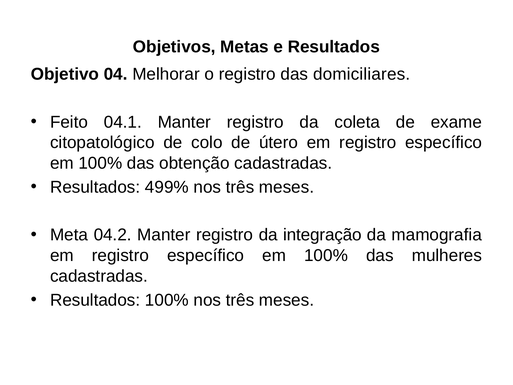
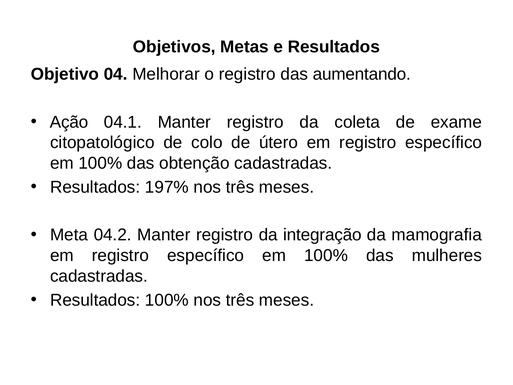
domiciliares: domiciliares -> aumentando
Feito: Feito -> Ação
499%: 499% -> 197%
